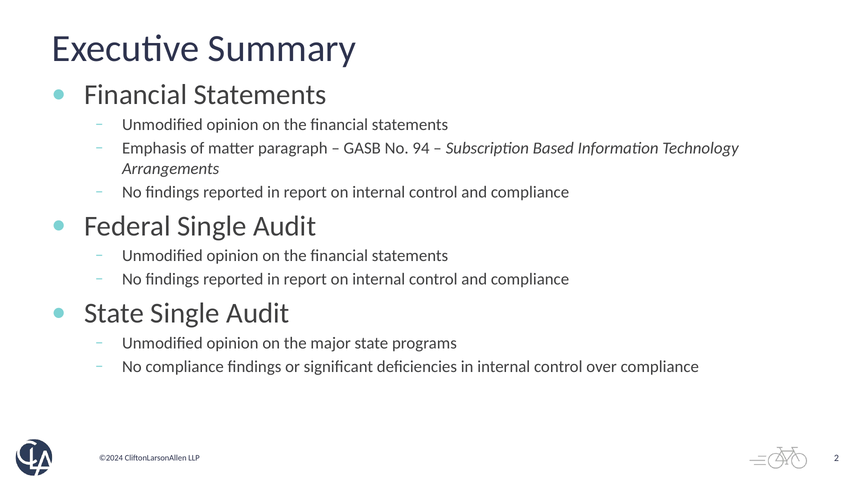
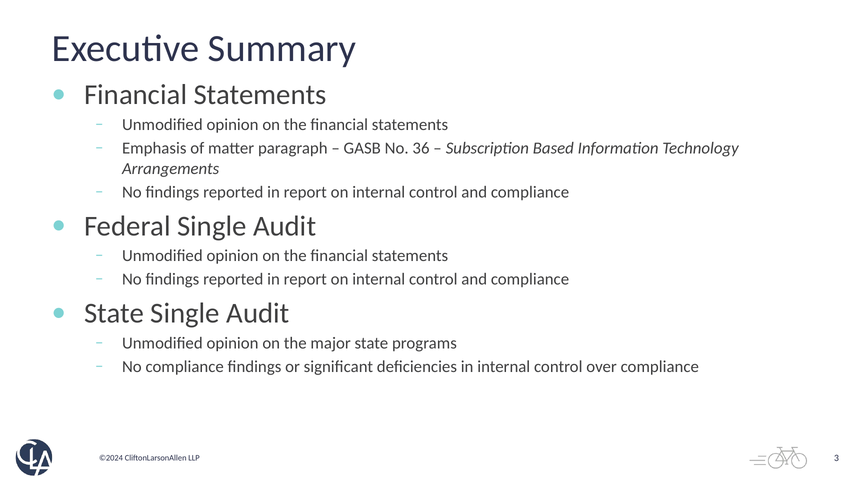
94: 94 -> 36
2: 2 -> 3
